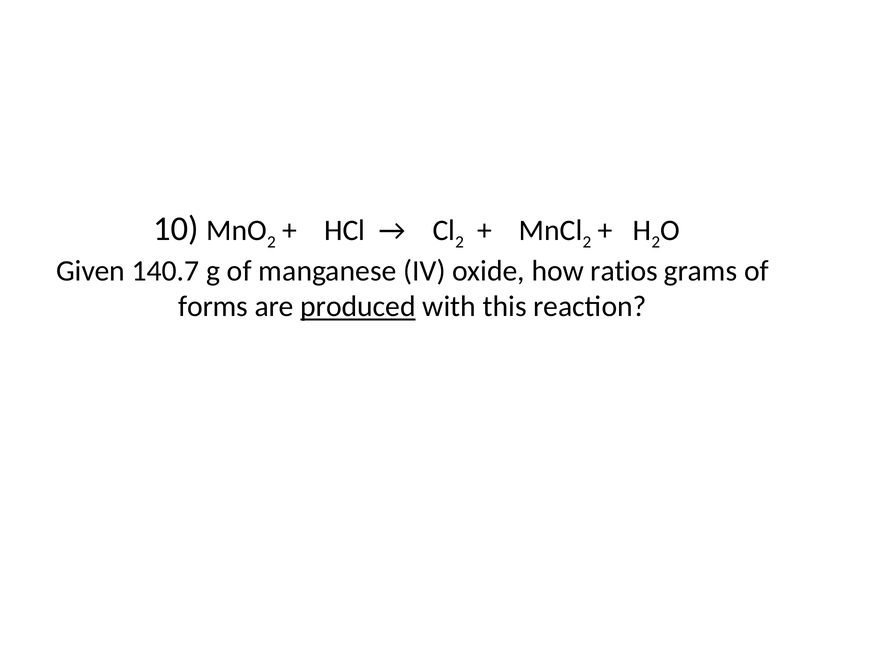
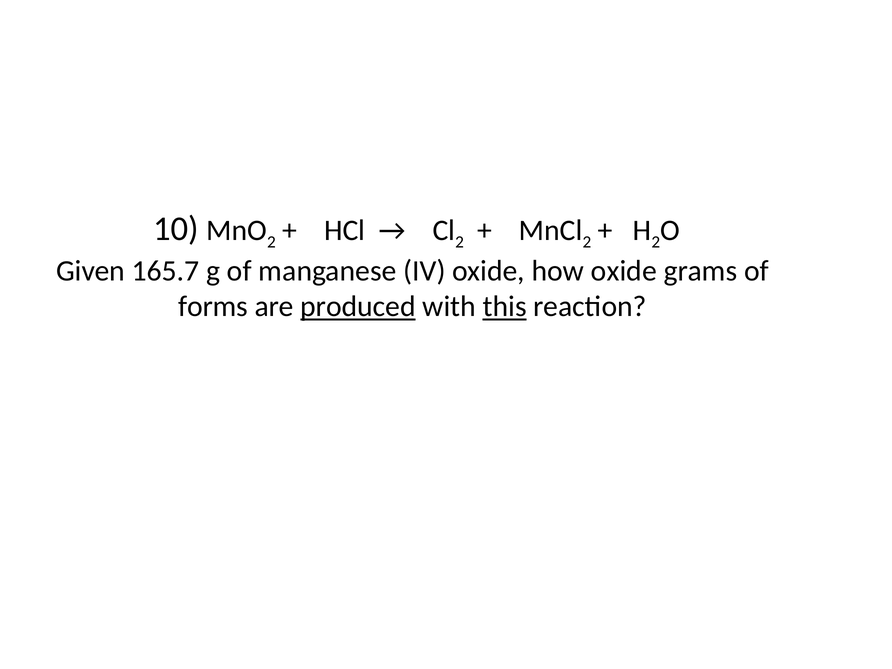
140.7: 140.7 -> 165.7
how ratios: ratios -> oxide
this underline: none -> present
